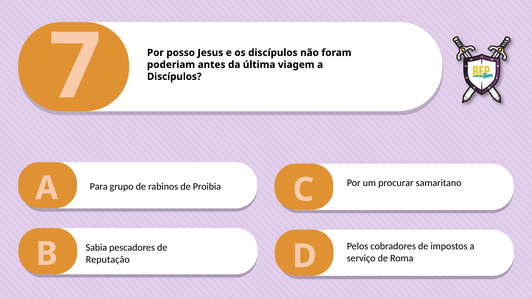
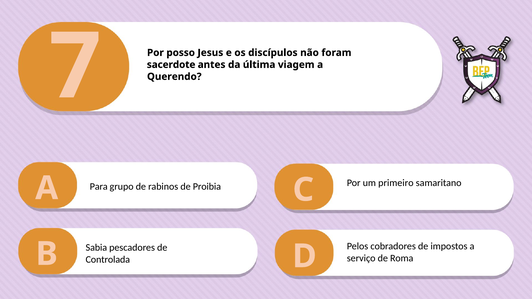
poderiam: poderiam -> sacerdote
Discípulos at (174, 77): Discípulos -> Querendo
procurar: procurar -> primeiro
Reputação: Reputação -> Controlada
